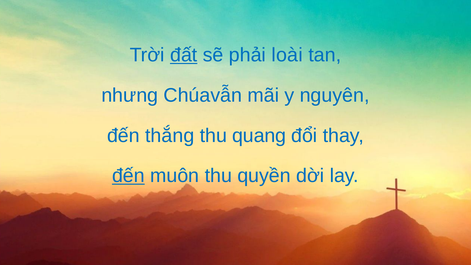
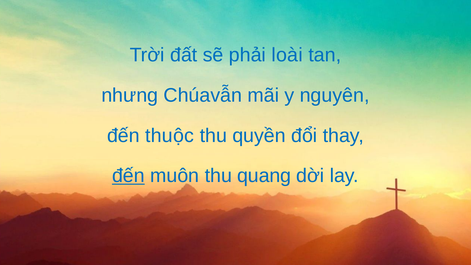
đất underline: present -> none
thắng: thắng -> thuộc
quang: quang -> quyền
quyền: quyền -> quang
